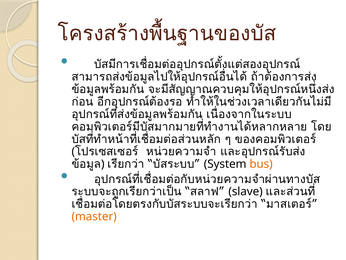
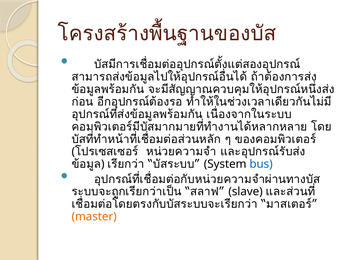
bus colour: orange -> blue
